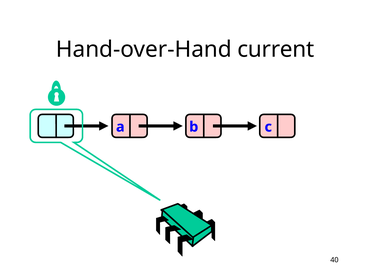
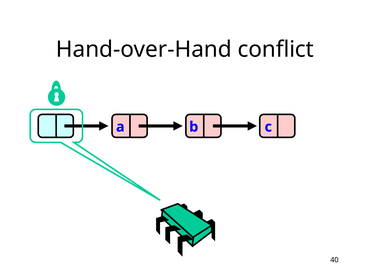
current: current -> conflict
